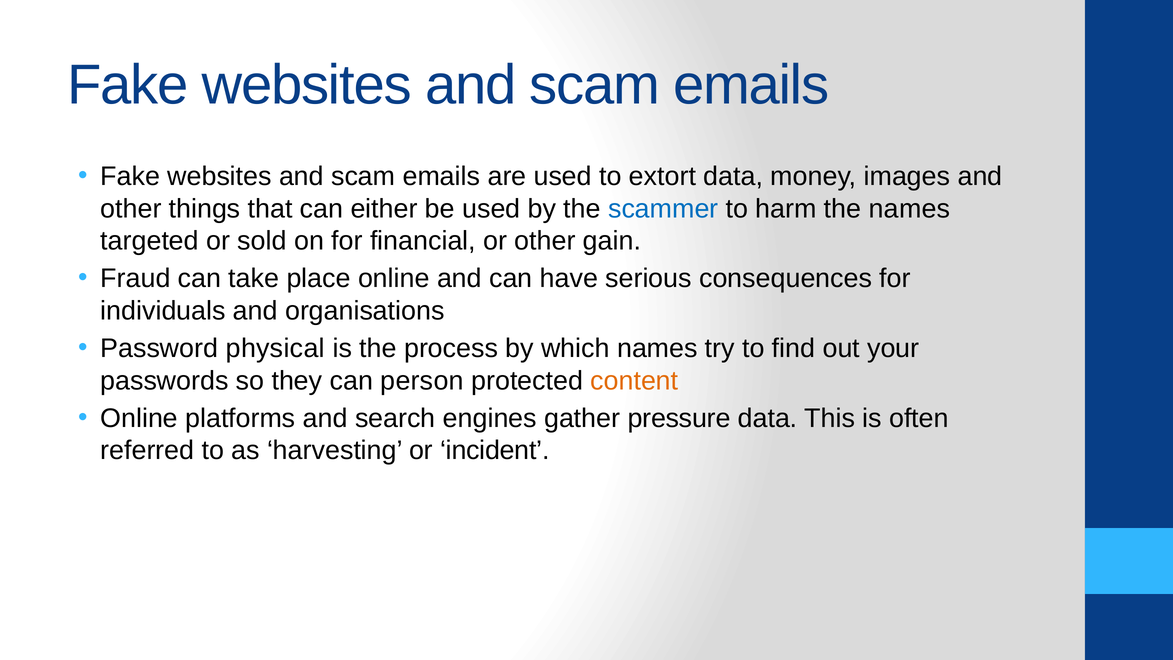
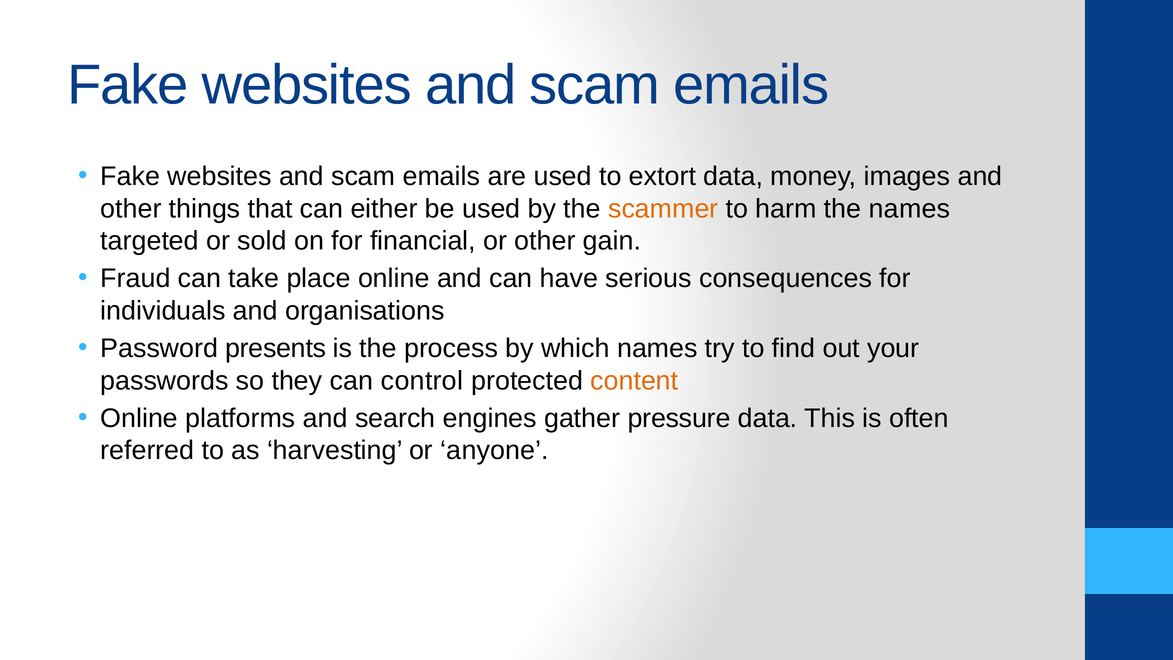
scammer colour: blue -> orange
physical: physical -> presents
person: person -> control
incident: incident -> anyone
